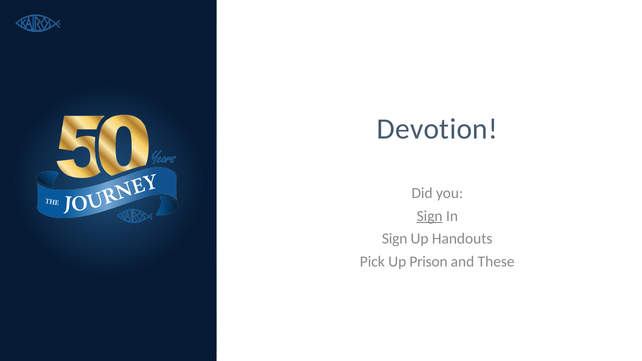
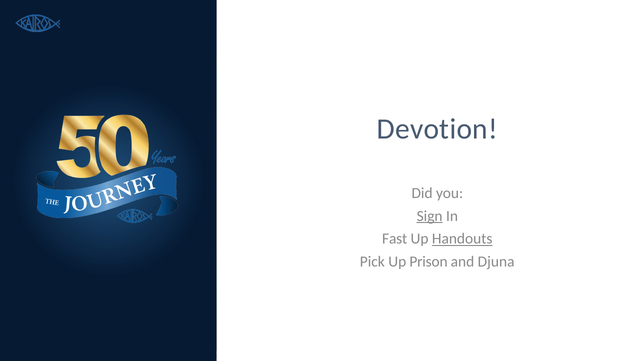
Sign at (395, 239): Sign -> Fast
Handouts underline: none -> present
These: These -> Djuna
